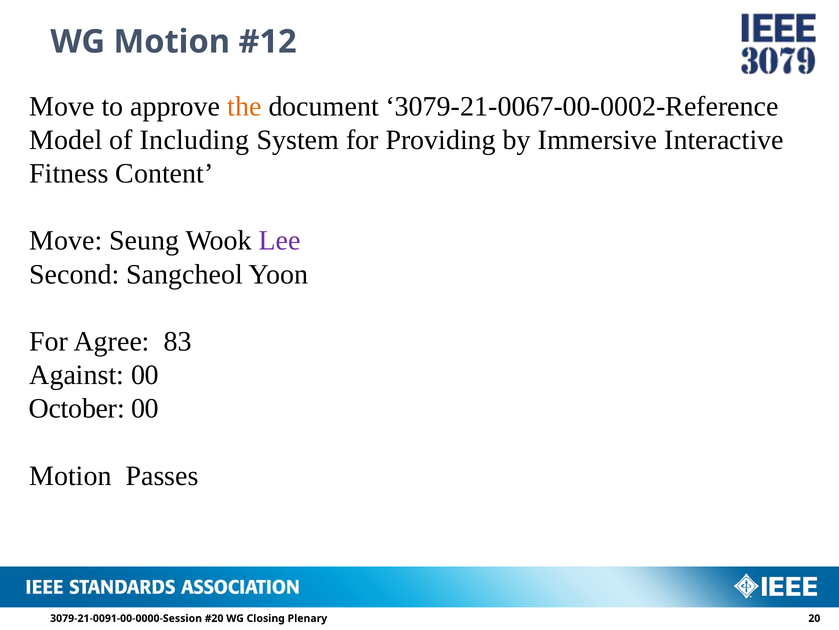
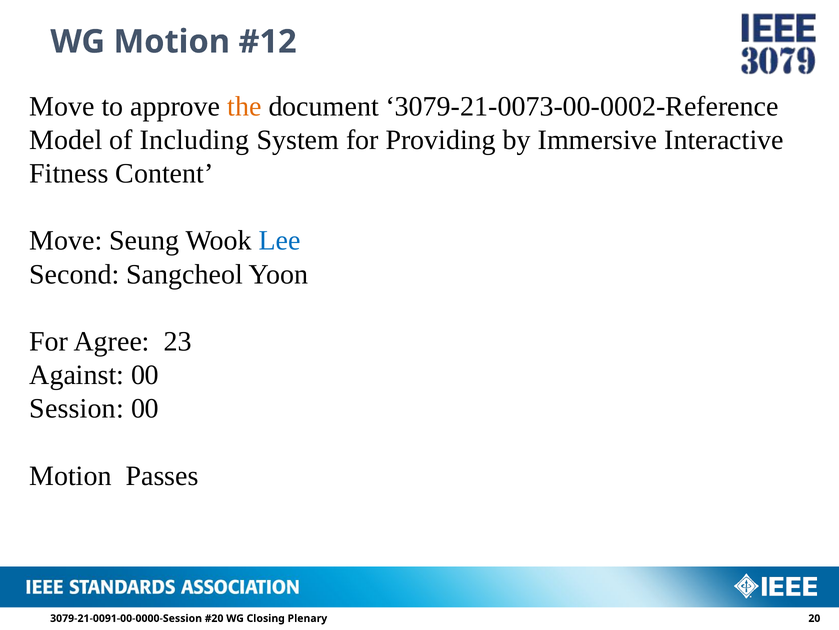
3079-21-0067-00-0002-Reference: 3079-21-0067-00-0002-Reference -> 3079-21-0073-00-0002-Reference
Lee colour: purple -> blue
83: 83 -> 23
October: October -> Session
